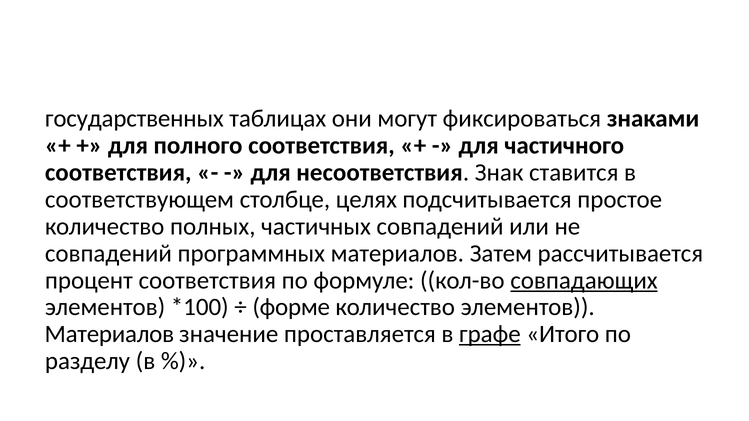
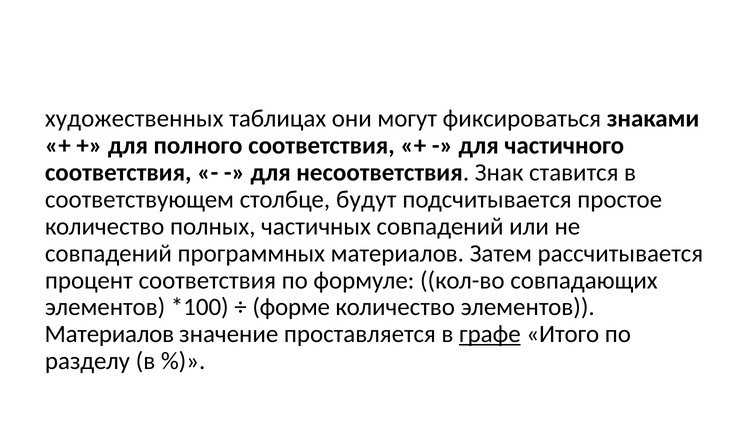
государственных: государственных -> художественных
целях: целях -> будут
совпадающих underline: present -> none
